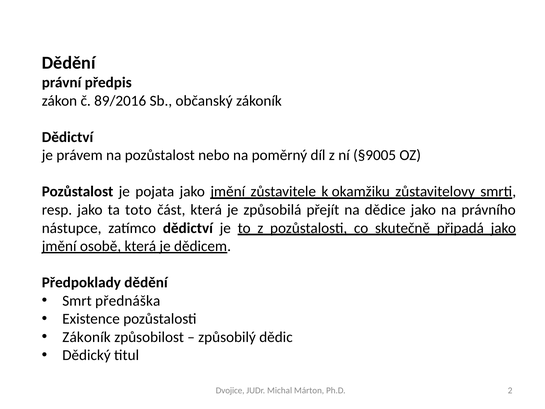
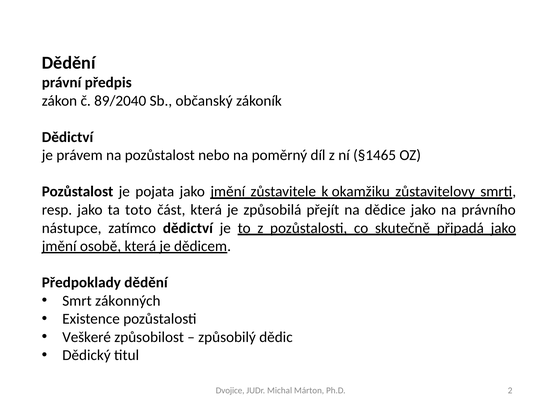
89/2016: 89/2016 -> 89/2040
§9005: §9005 -> §1465
přednáška: přednáška -> zákonných
Zákoník at (86, 337): Zákoník -> Veškeré
